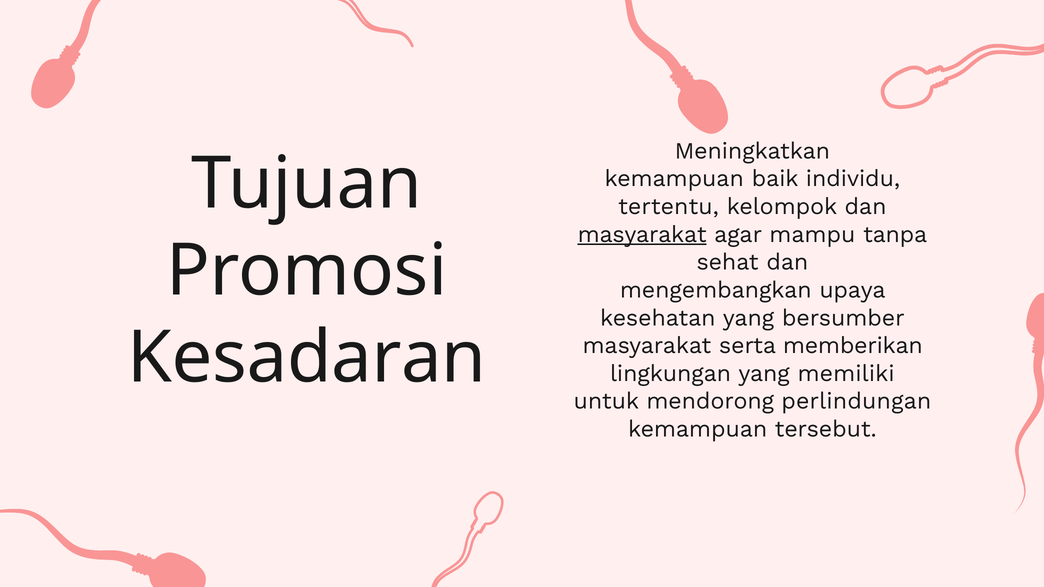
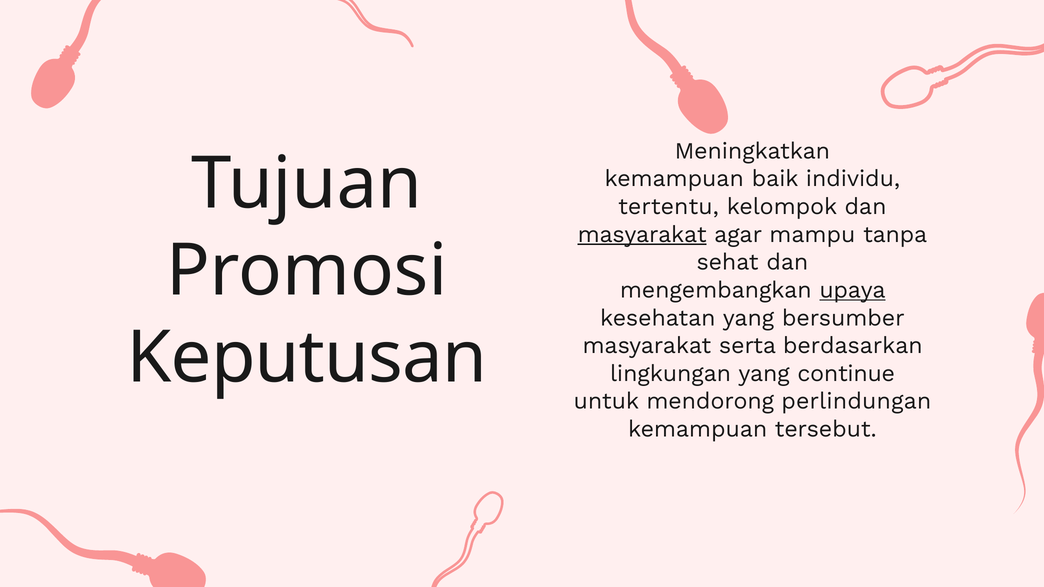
upaya underline: none -> present
Kesadaran: Kesadaran -> Keputusan
memberikan: memberikan -> berdasarkan
memiliki: memiliki -> continue
